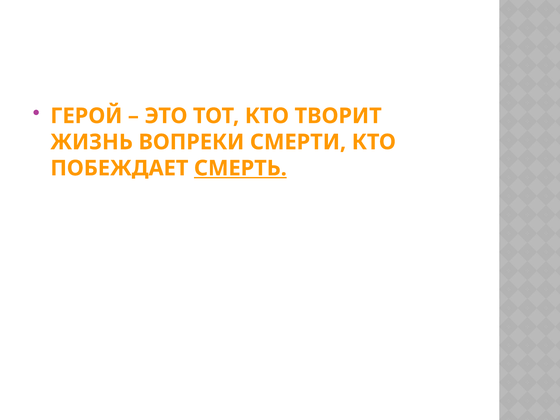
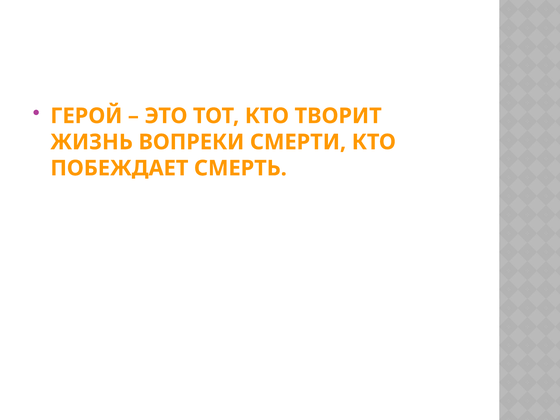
СМЕРТЬ underline: present -> none
